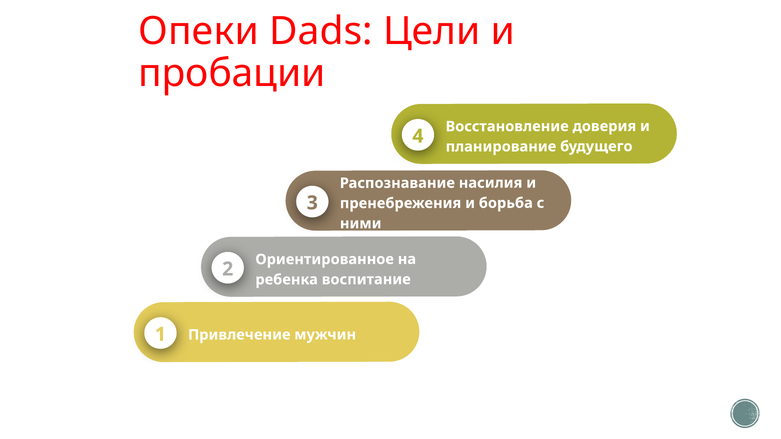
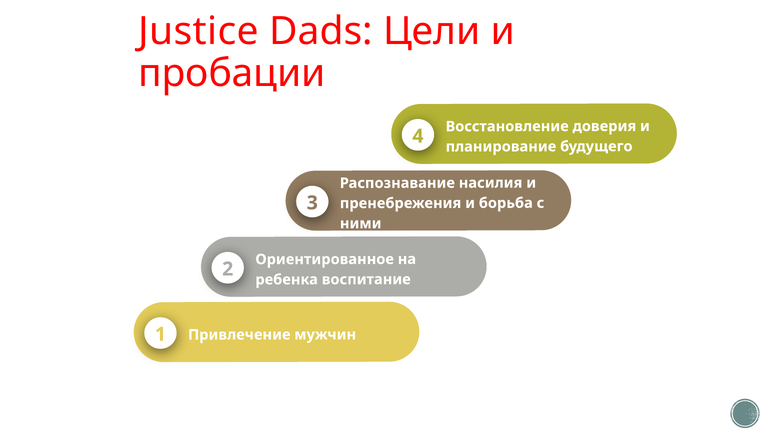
Опеки: Опеки -> Justice
